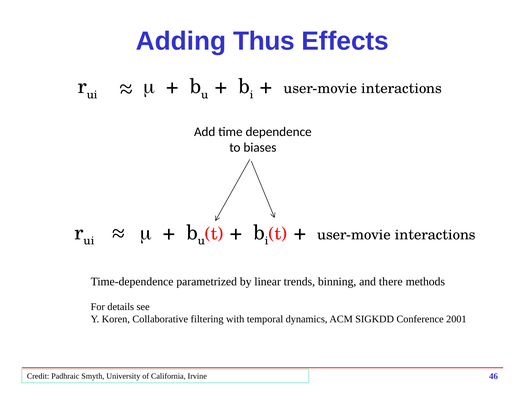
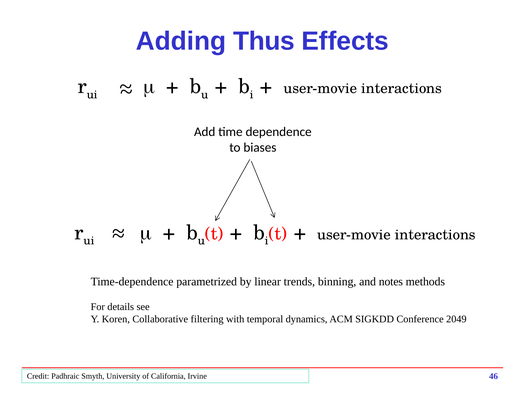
there: there -> notes
2001: 2001 -> 2049
